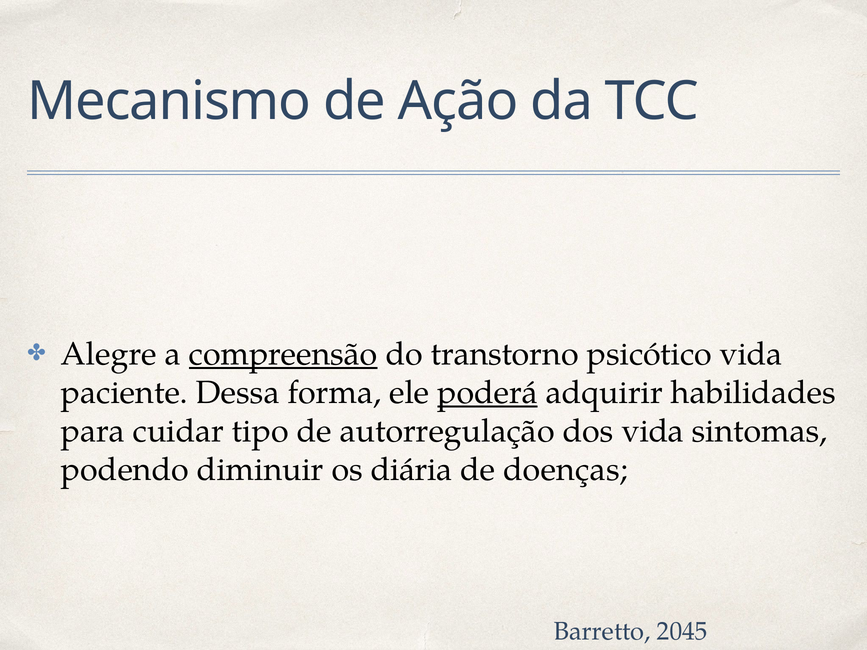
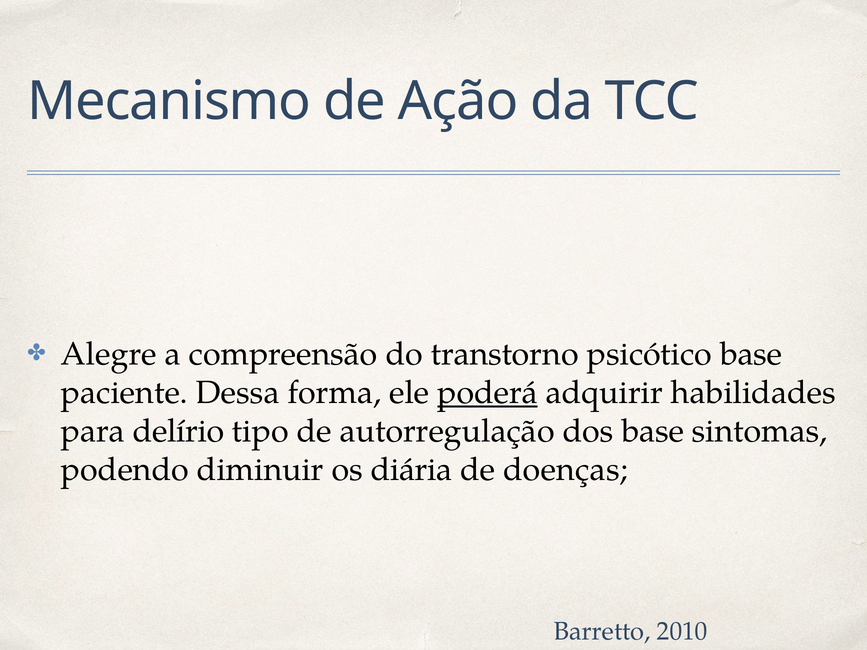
compreensão underline: present -> none
psicótico vida: vida -> base
cuidar: cuidar -> delírio
dos vida: vida -> base
2045: 2045 -> 2010
